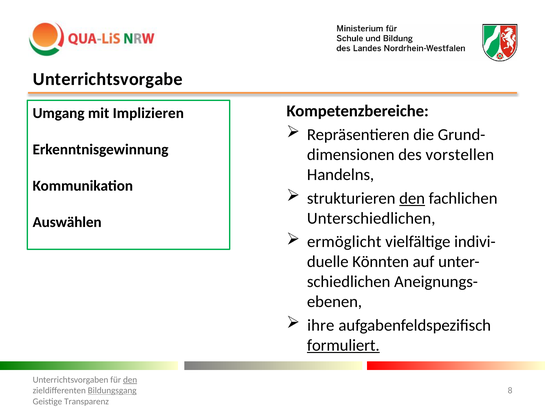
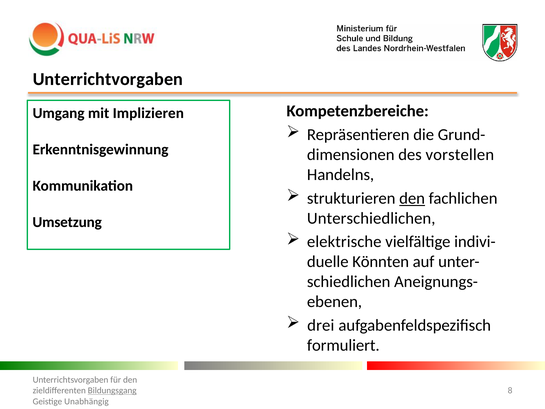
Unterrichtsvorgabe: Unterrichtsvorgabe -> Unterrichtvorgaben
Auswählen: Auswählen -> Umsetzung
ermöglicht: ermöglicht -> elektrische
ihre: ihre -> drei
formuliert underline: present -> none
den at (130, 379) underline: present -> none
Transparenz: Transparenz -> Unabhängig
